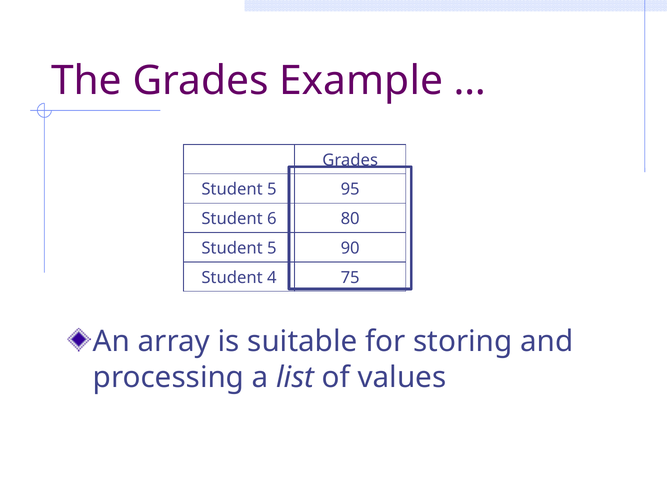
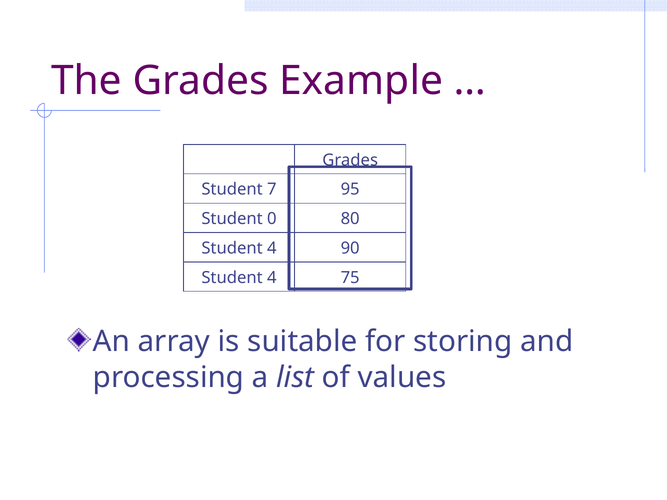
5 at (272, 190): 5 -> 7
6: 6 -> 0
5 at (272, 248): 5 -> 4
